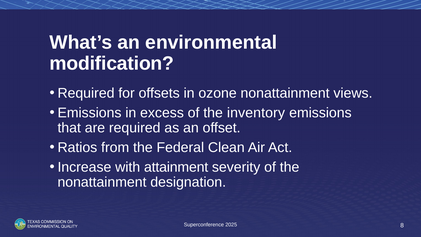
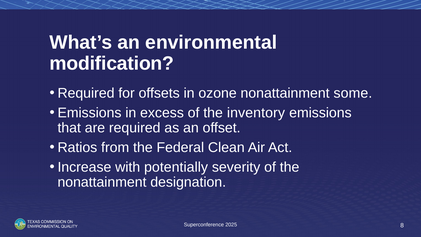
views: views -> some
attainment: attainment -> potentially
